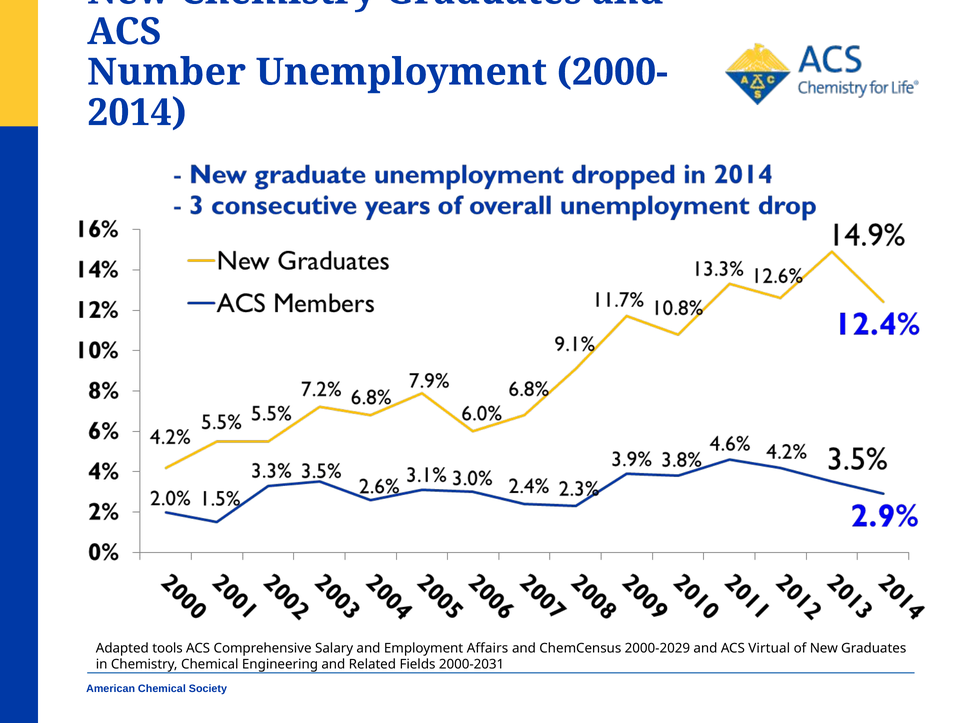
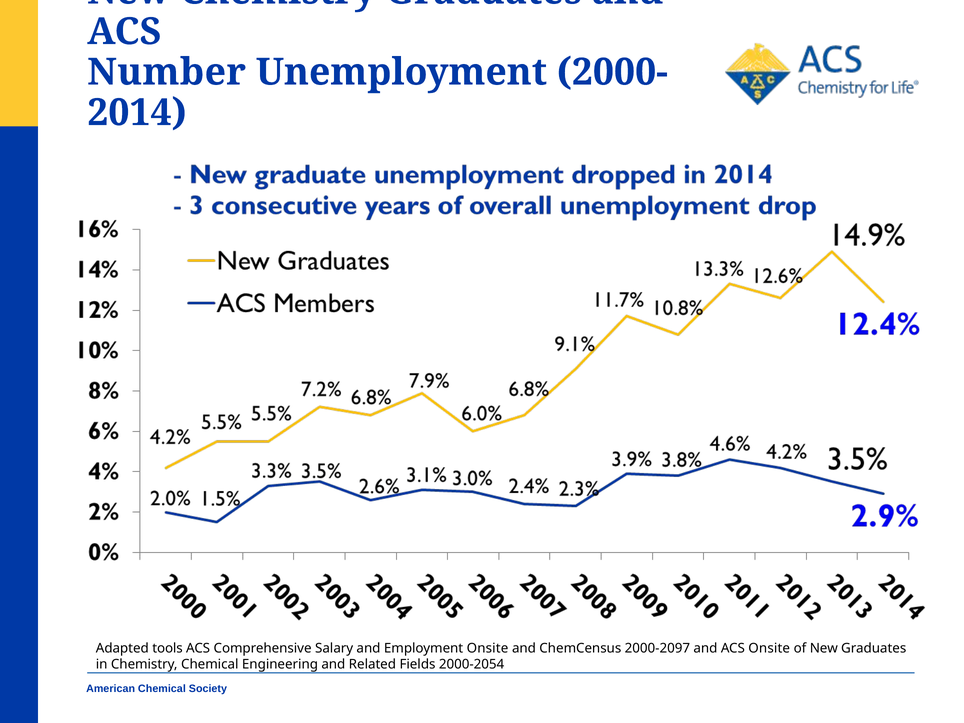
Employment Affairs: Affairs -> Onsite
2000-2029: 2000-2029 -> 2000-2097
ACS Virtual: Virtual -> Onsite
2000-2031: 2000-2031 -> 2000-2054
